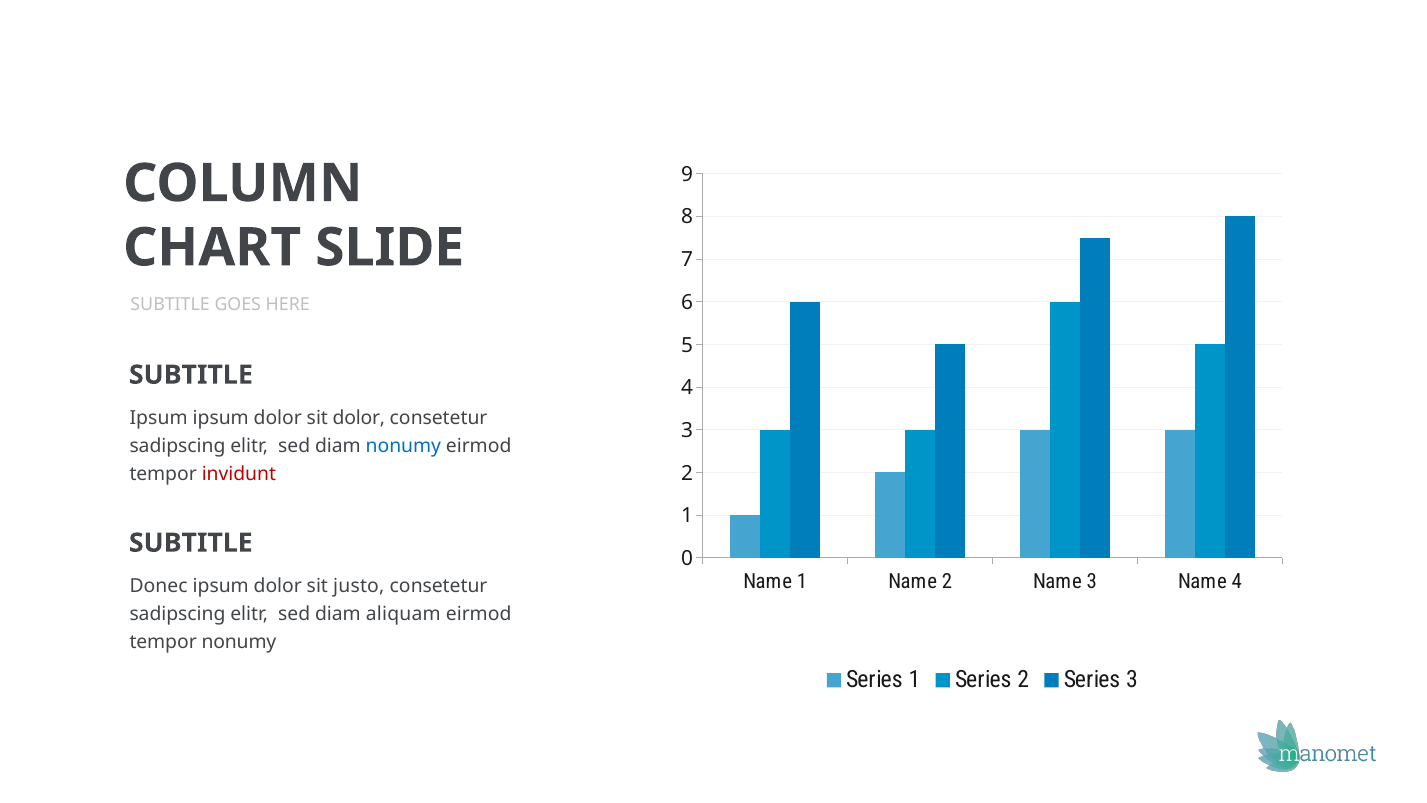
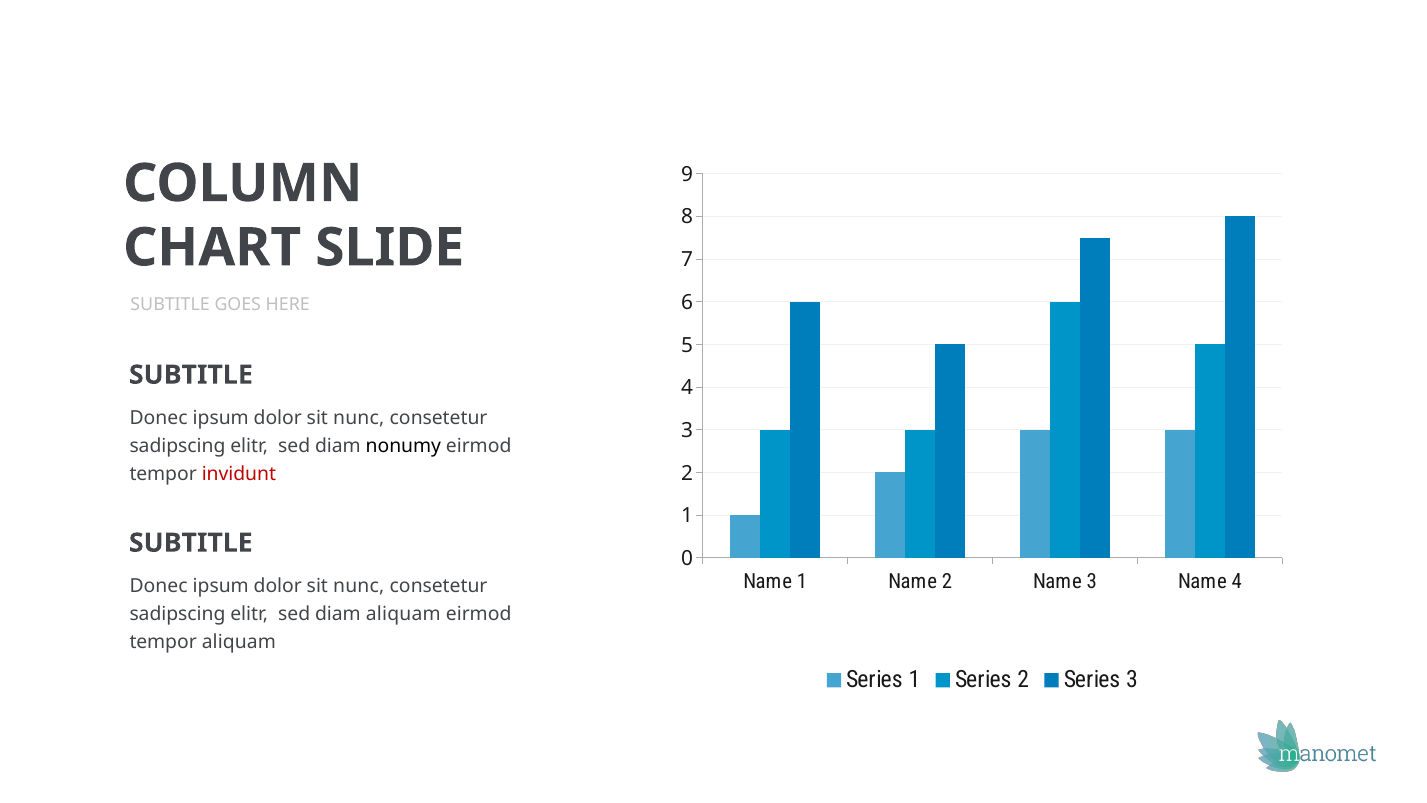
Ipsum at (159, 418): Ipsum -> Donec
dolor at (359, 418): dolor -> nunc
nonumy at (403, 446) colour: blue -> black
justo at (359, 586): justo -> nunc
tempor nonumy: nonumy -> aliquam
